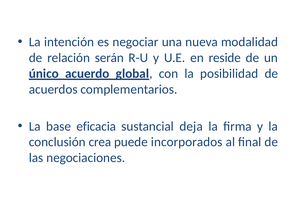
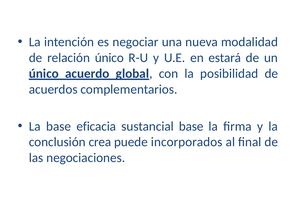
relación serán: serán -> único
reside: reside -> estará
sustancial deja: deja -> base
